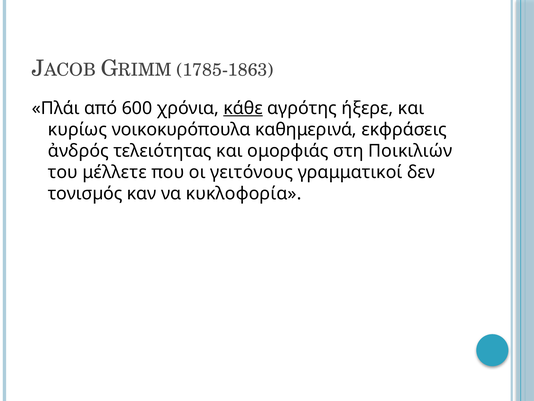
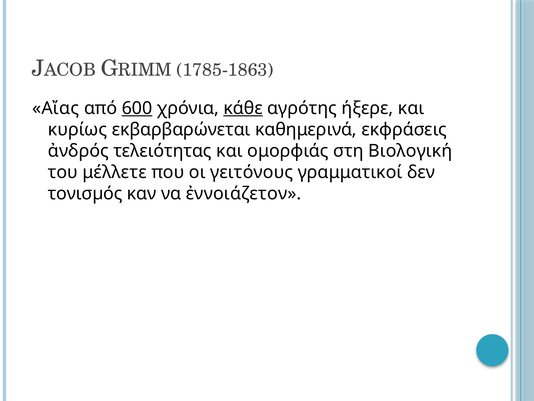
Πλάι: Πλάι -> Αἴας
600 underline: none -> present
νοικοκυρόπουλα: νοικοκυρόπουλα -> εκβαρβαρώνεται
Ποικιλιών: Ποικιλιών -> Βιολογική
κυκλοφορία: κυκλοφορία -> ἐννοιάζετον
